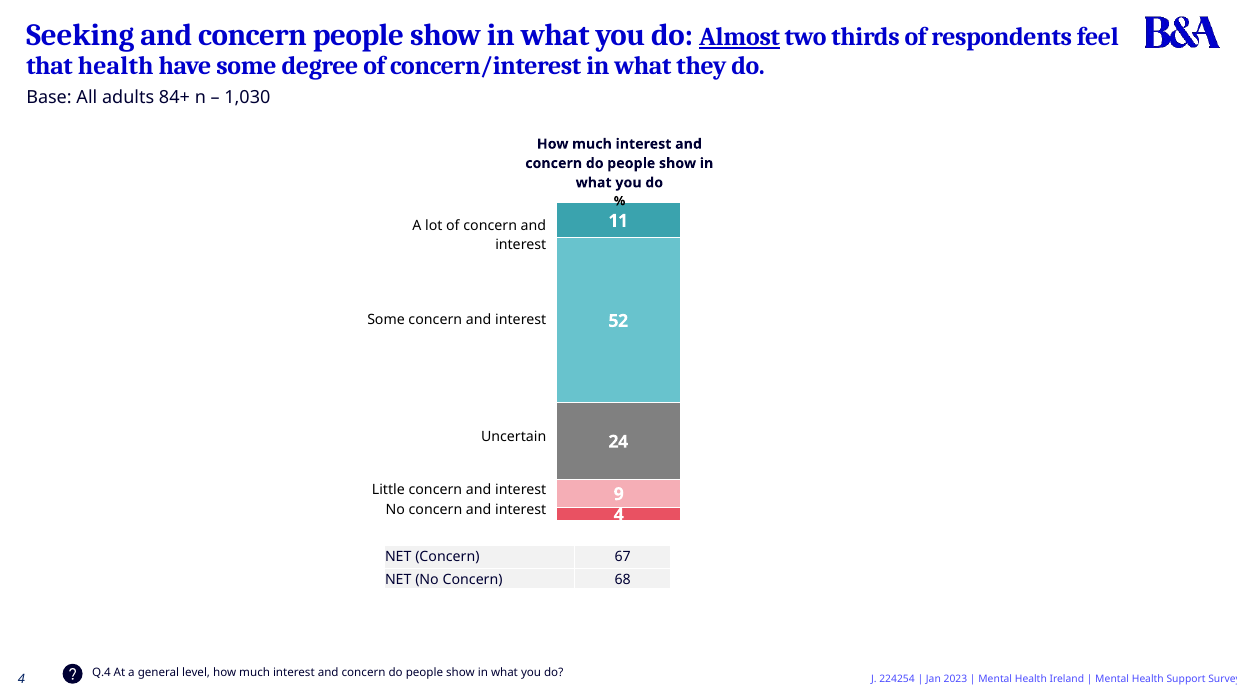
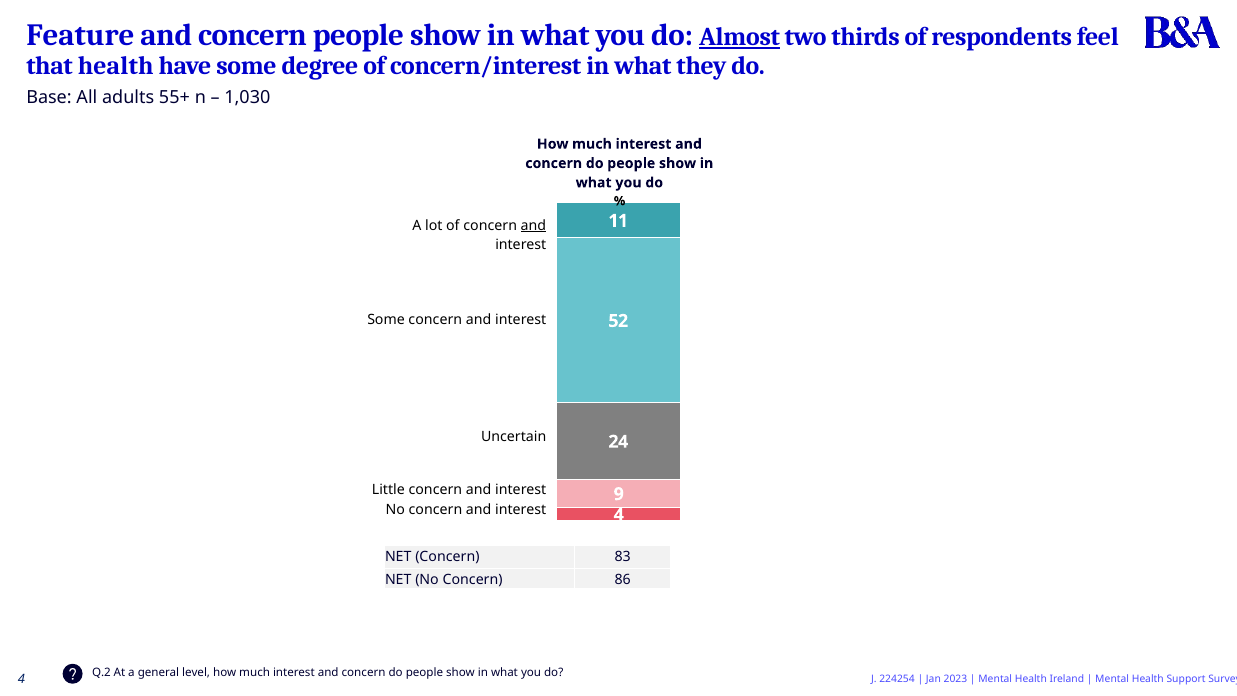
Seeking: Seeking -> Feature
84+: 84+ -> 55+
and at (533, 226) underline: none -> present
67: 67 -> 83
68: 68 -> 86
Q.4: Q.4 -> Q.2
